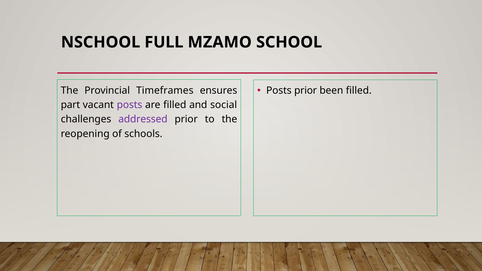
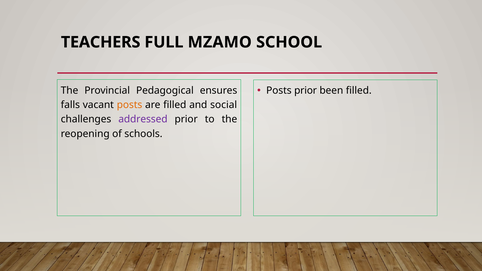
NSCHOOL: NSCHOOL -> TEACHERS
Timeframes: Timeframes -> Pedagogical
part: part -> falls
posts at (130, 105) colour: purple -> orange
